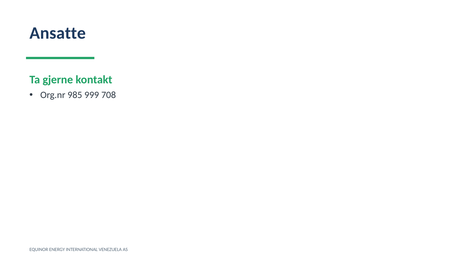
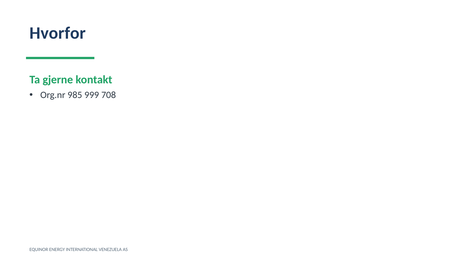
Ansatte: Ansatte -> Hvorfor
